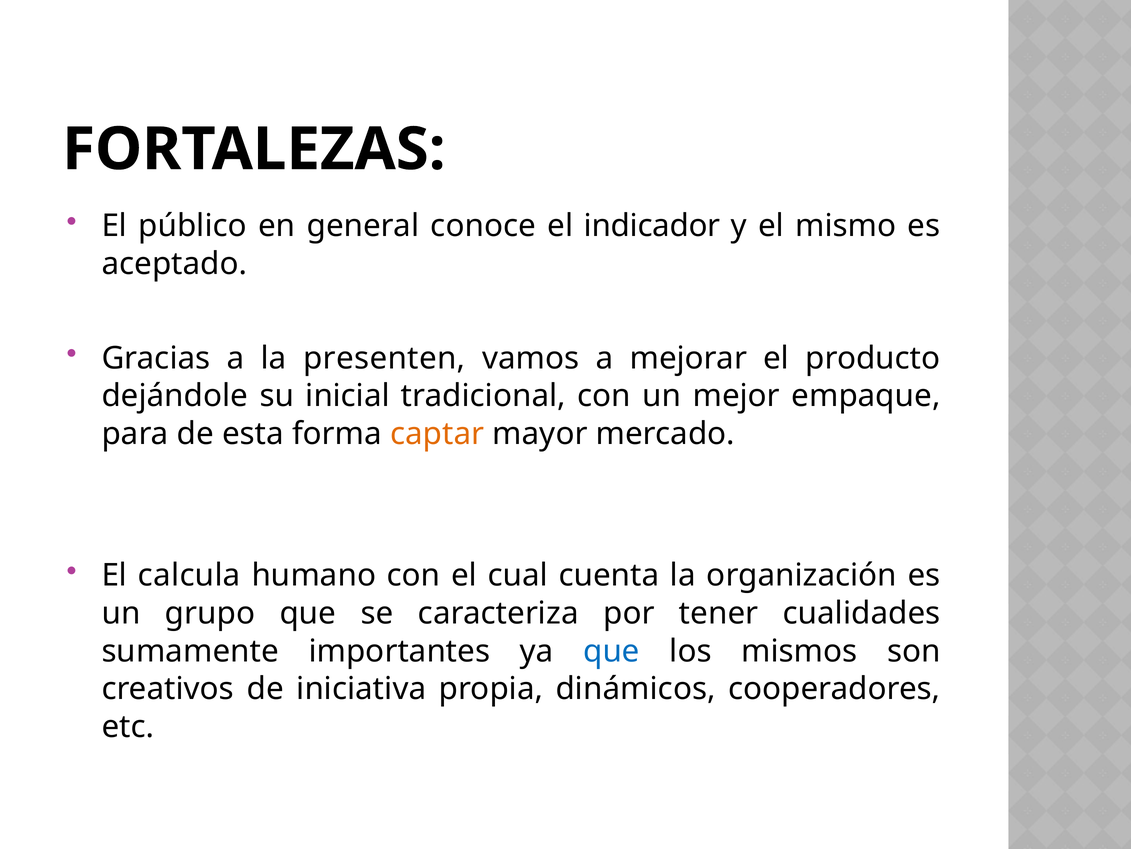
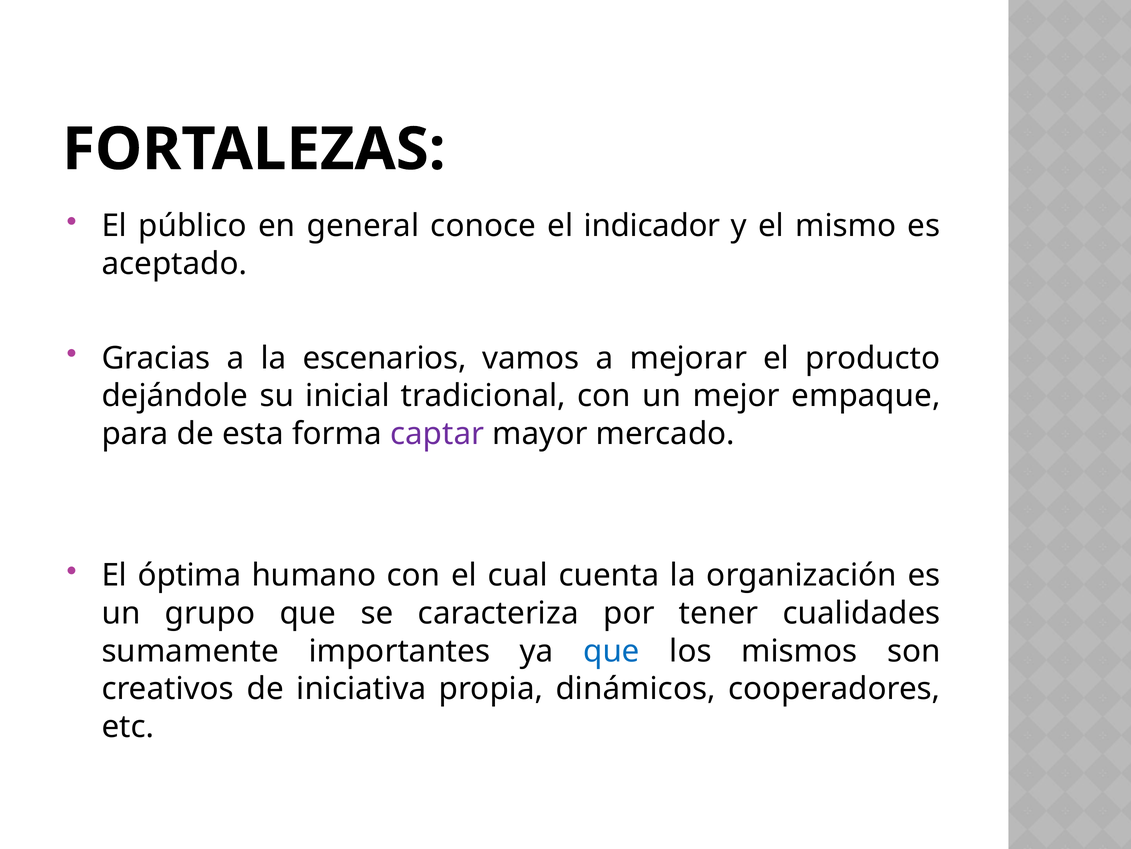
presenten: presenten -> escenarios
captar colour: orange -> purple
calcula: calcula -> óptima
